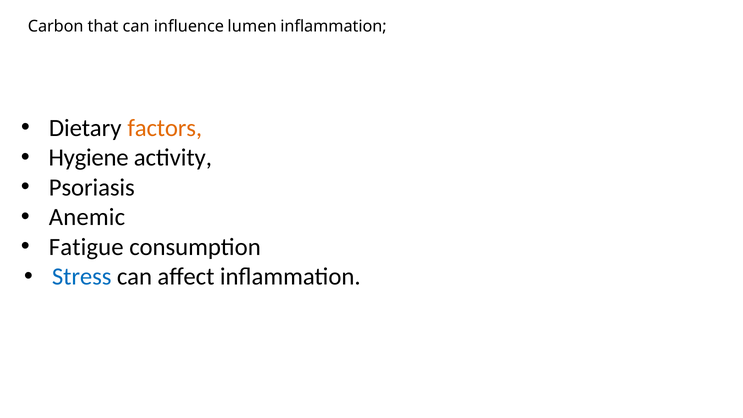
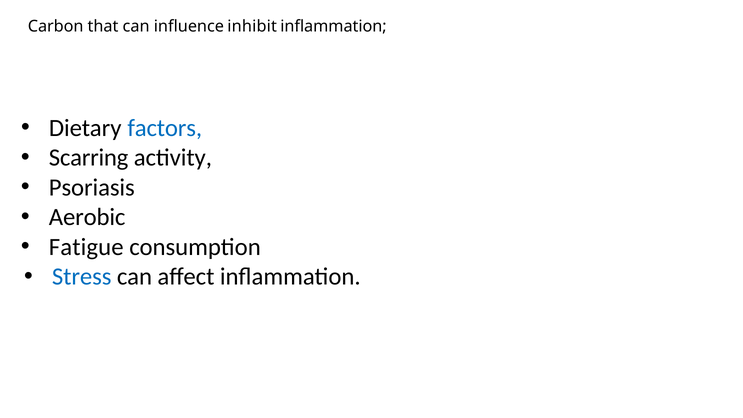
lumen: lumen -> inhibit
factors colour: orange -> blue
Hygiene: Hygiene -> Scarring
Anemic: Anemic -> Aerobic
